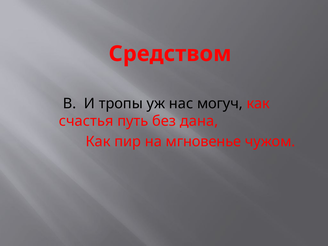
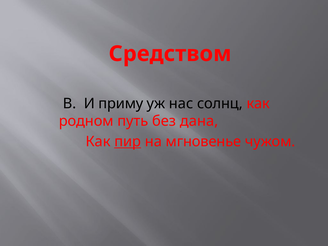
тропы: тропы -> приму
могуч: могуч -> солнц
счастья: счастья -> родном
пир underline: none -> present
